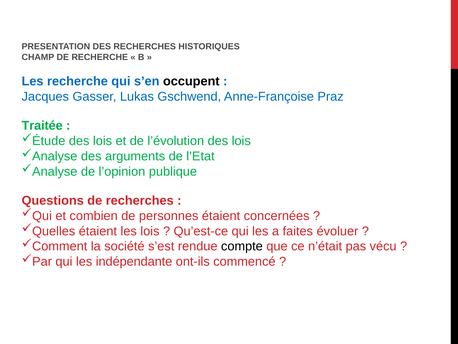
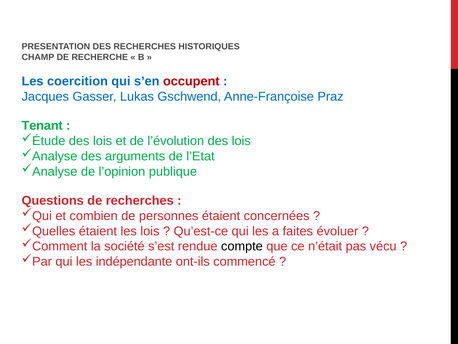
Les recherche: recherche -> coercition
occupent colour: black -> red
Traitée: Traitée -> Tenant
